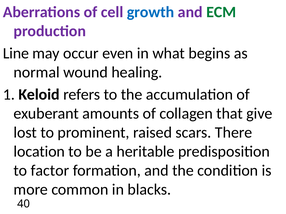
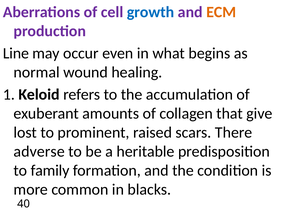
ECM colour: green -> orange
location: location -> adverse
factor: factor -> family
